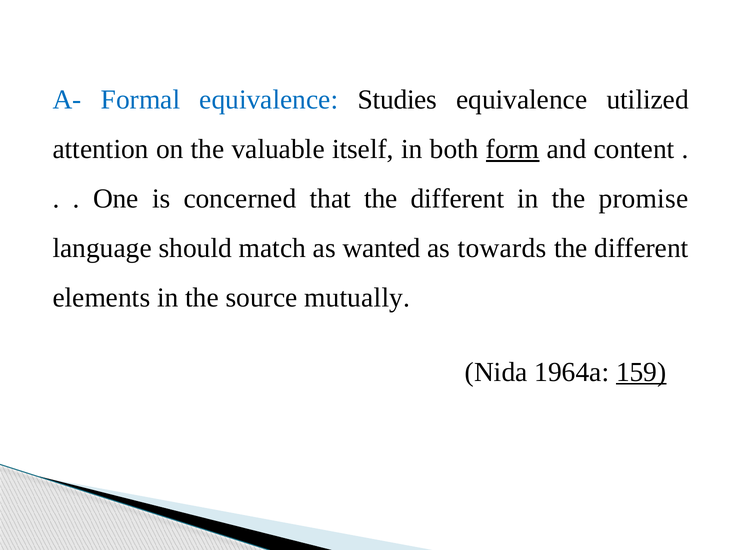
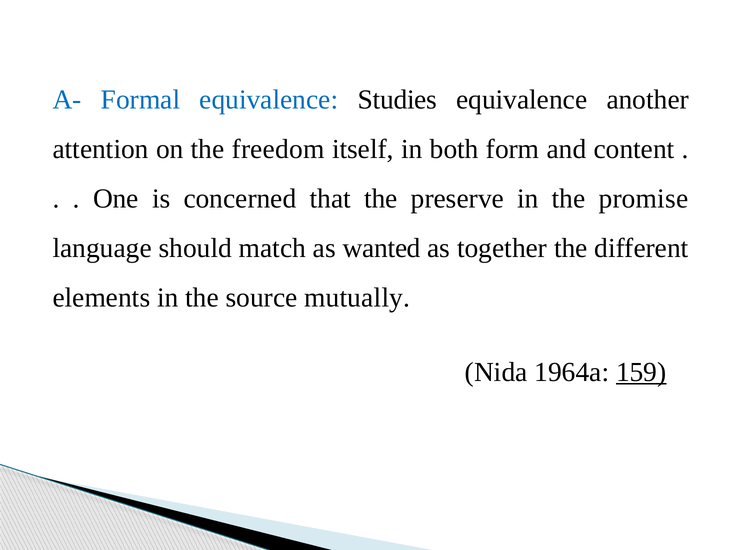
utilized: utilized -> another
valuable: valuable -> freedom
form underline: present -> none
that the different: different -> preserve
towards: towards -> together
